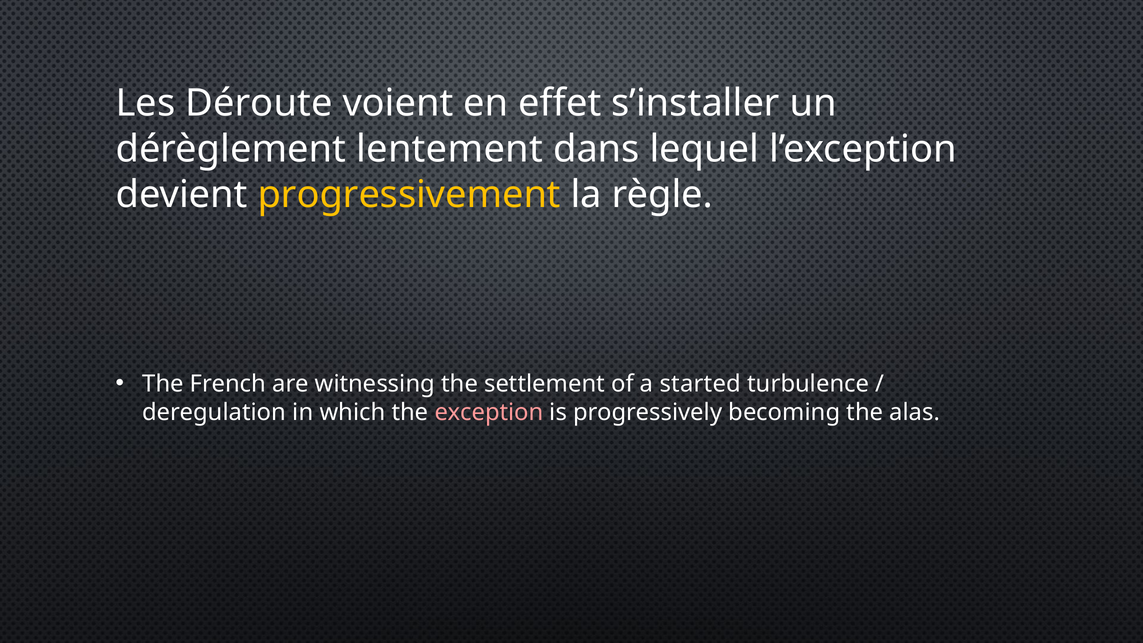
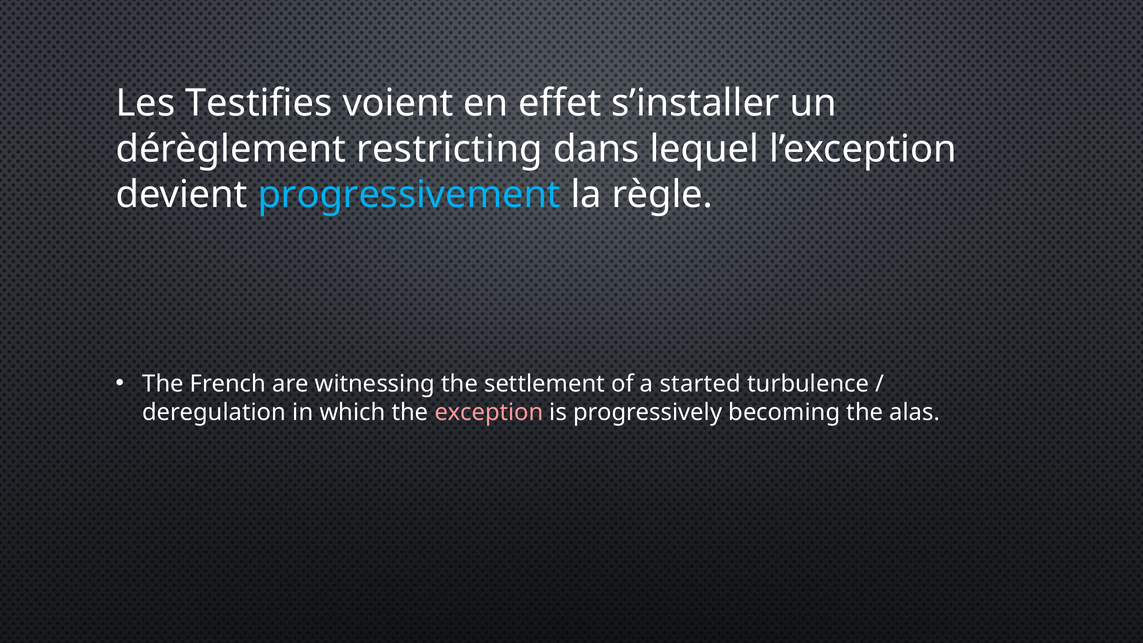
Déroute: Déroute -> Testifies
lentement: lentement -> restricting
progressivement colour: yellow -> light blue
